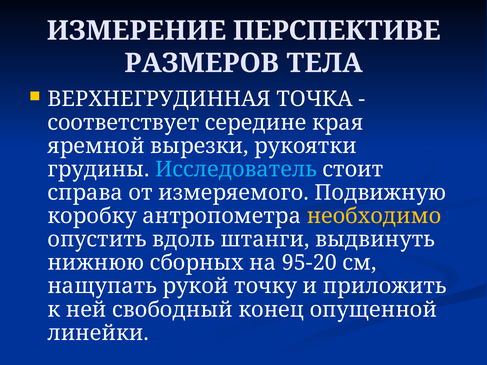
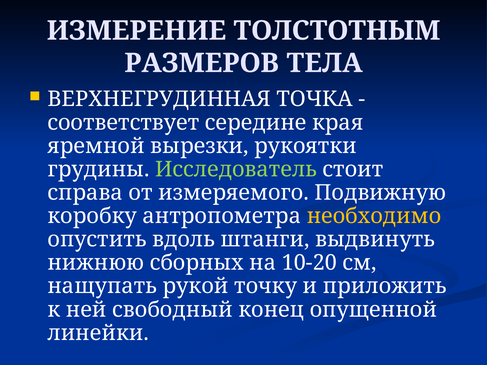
ПЕРСПЕКТИВЕ: ПЕРСПЕКТИВЕ -> ТОЛСТОТНЫМ
Исследователь colour: light blue -> light green
95-20: 95-20 -> 10-20
